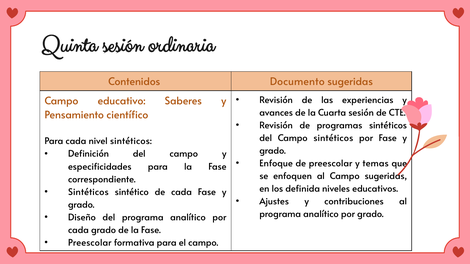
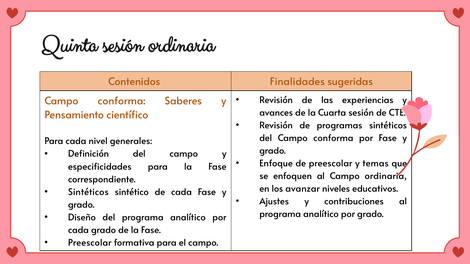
Documento: Documento -> Finalidades
educativo at (122, 101): educativo -> conforma
del Campo sintéticos: sintéticos -> conforma
nivel sintéticos: sintéticos -> generales
Campo sugeridas: sugeridas -> ordinaria
definida: definida -> avanzar
